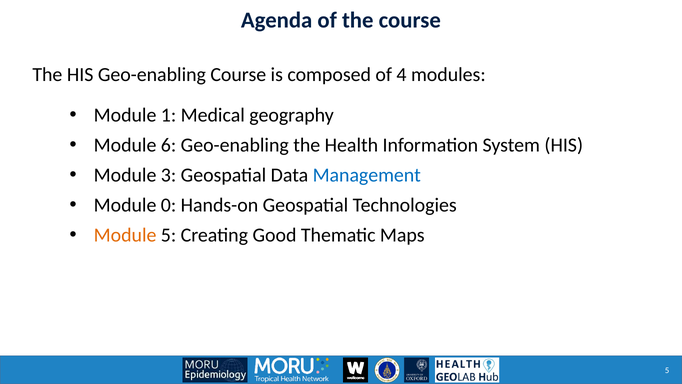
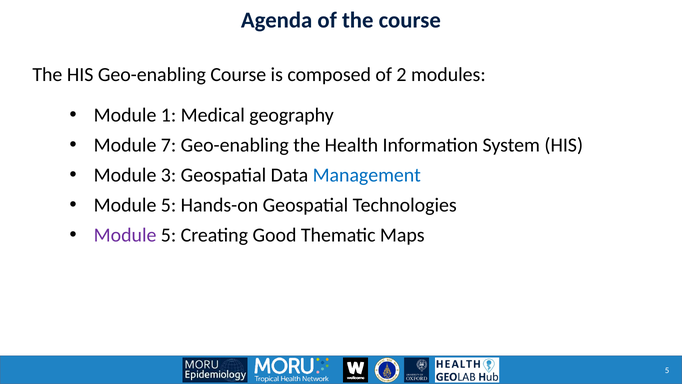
4: 4 -> 2
6: 6 -> 7
0 at (169, 205): 0 -> 5
Module at (125, 235) colour: orange -> purple
